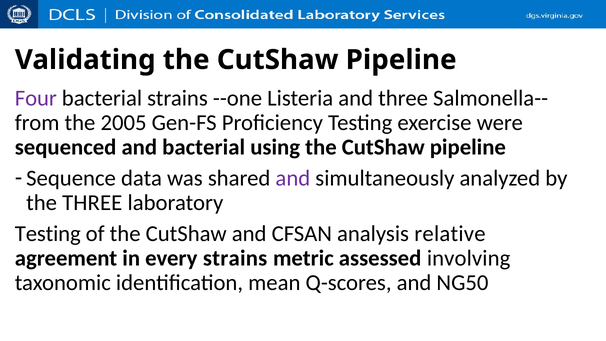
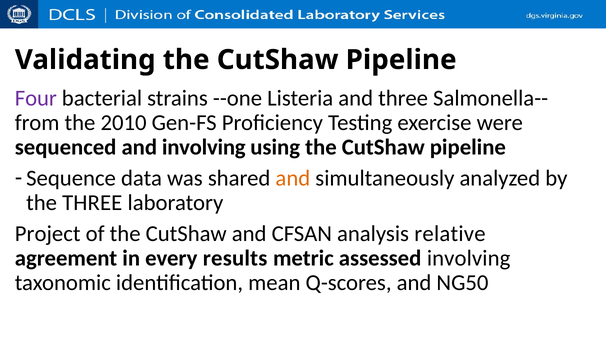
2005: 2005 -> 2010
and bacterial: bacterial -> involving
and at (293, 178) colour: purple -> orange
Testing at (48, 234): Testing -> Project
every strains: strains -> results
